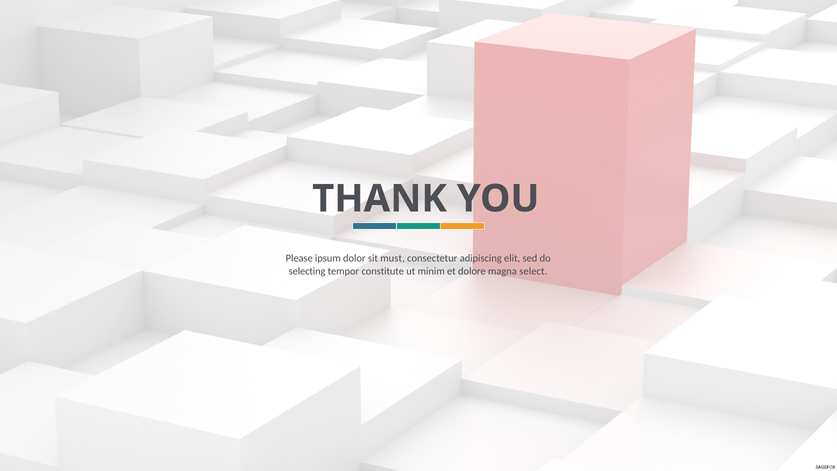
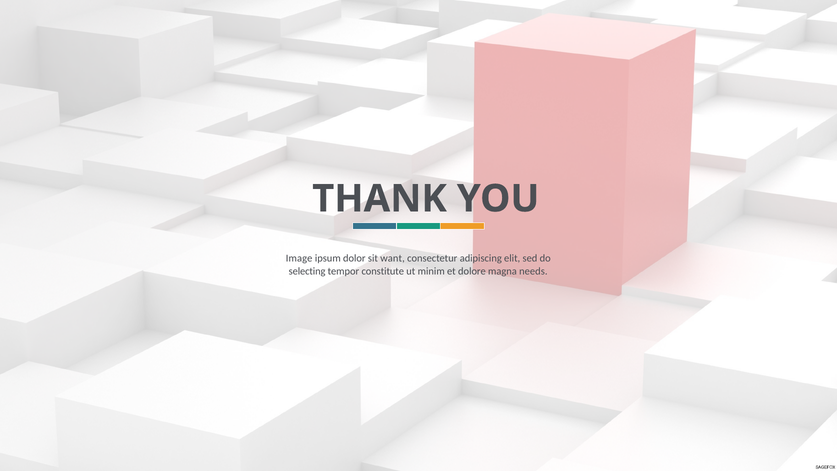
Please: Please -> Image
must: must -> want
select: select -> needs
